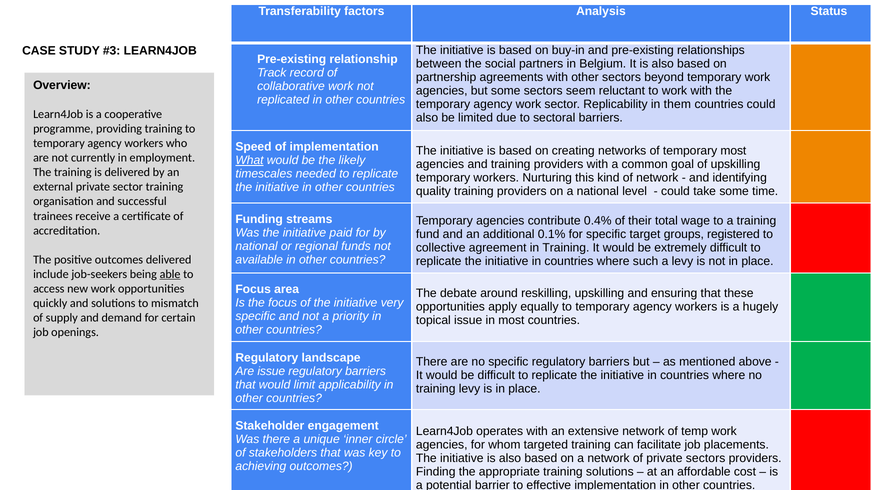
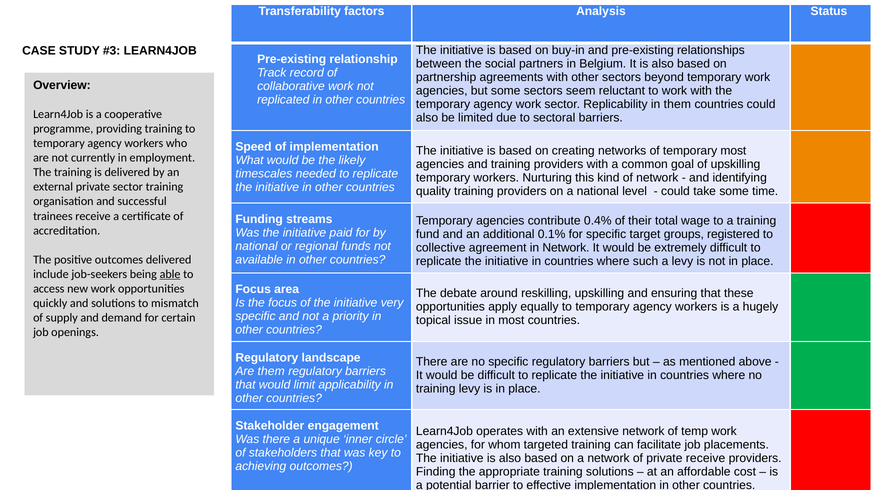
What underline: present -> none
in Training: Training -> Network
Are issue: issue -> them
private sectors: sectors -> receive
